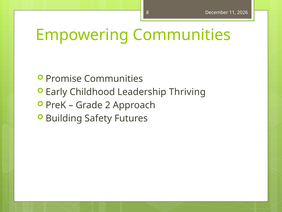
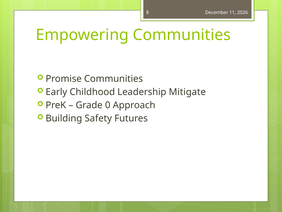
Thriving: Thriving -> Mitigate
2: 2 -> 0
